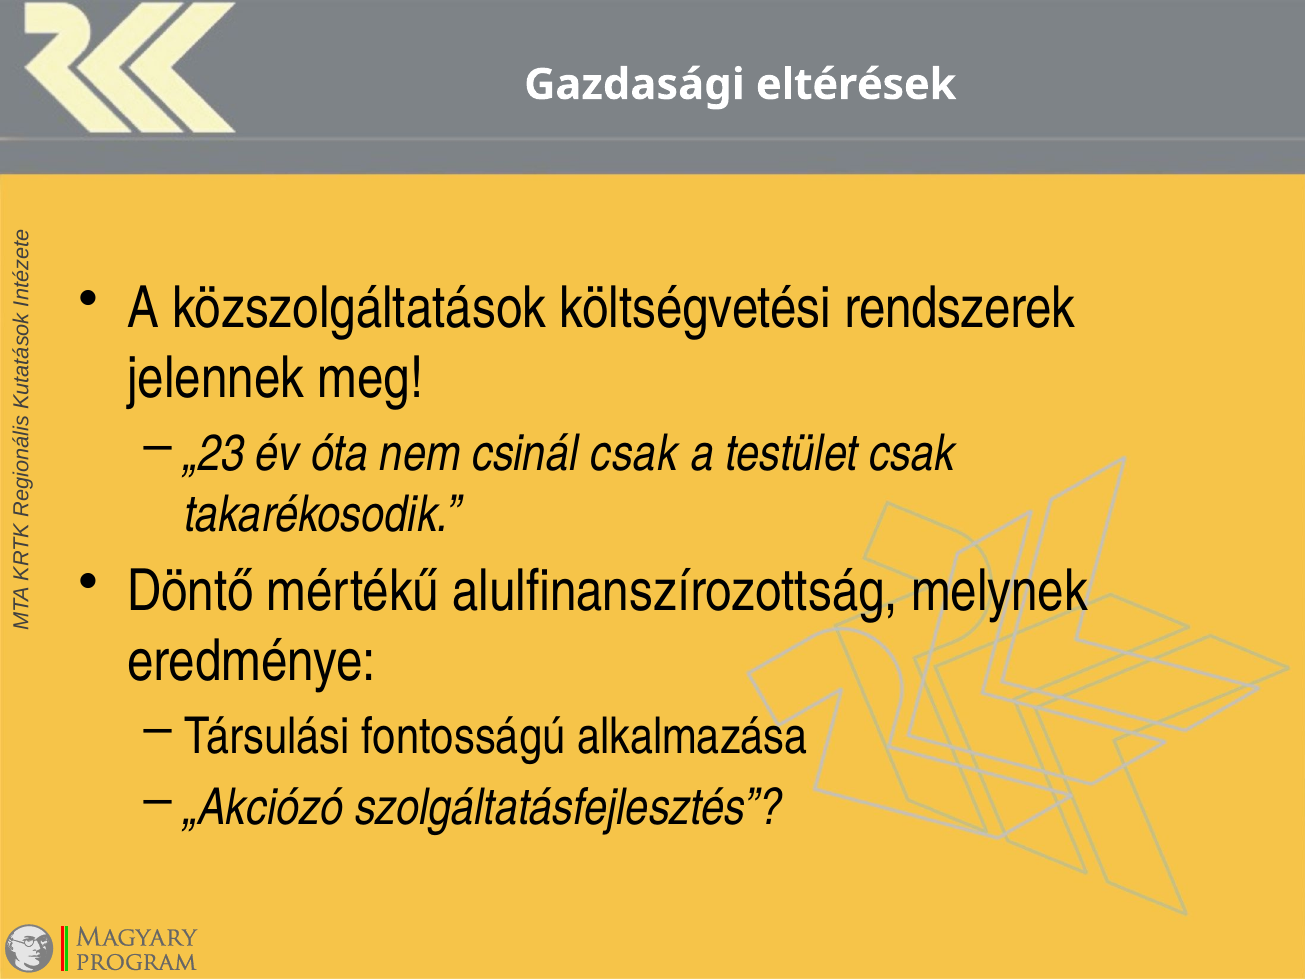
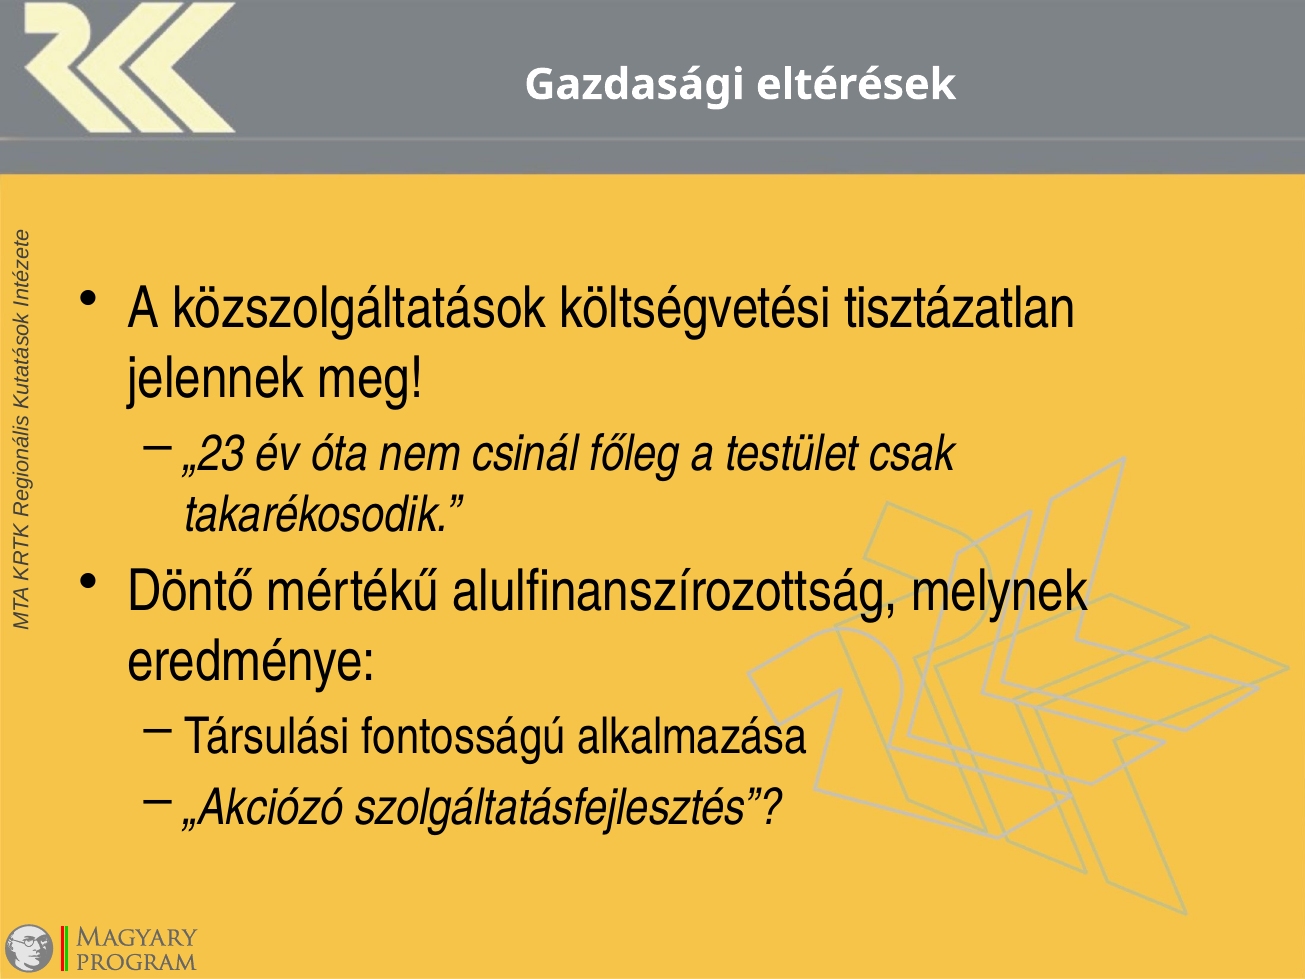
rendszerek: rendszerek -> tisztázatlan
csinál csak: csak -> főleg
